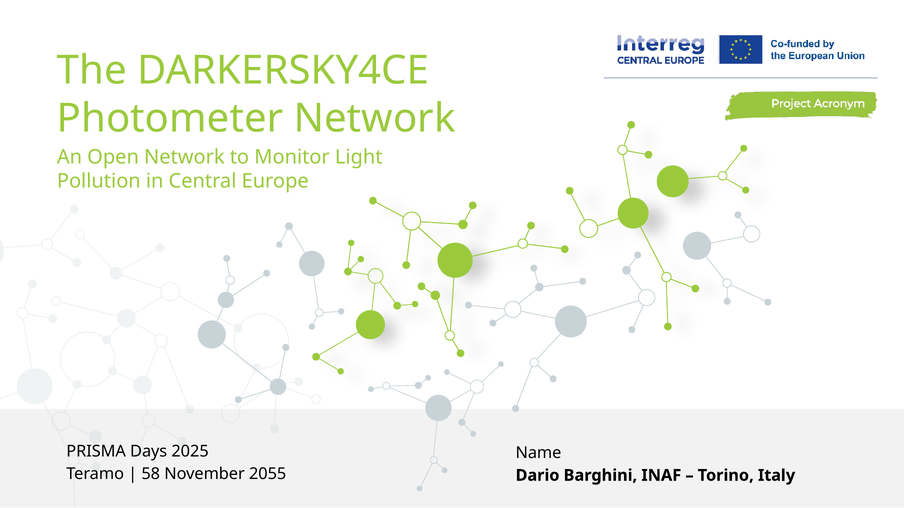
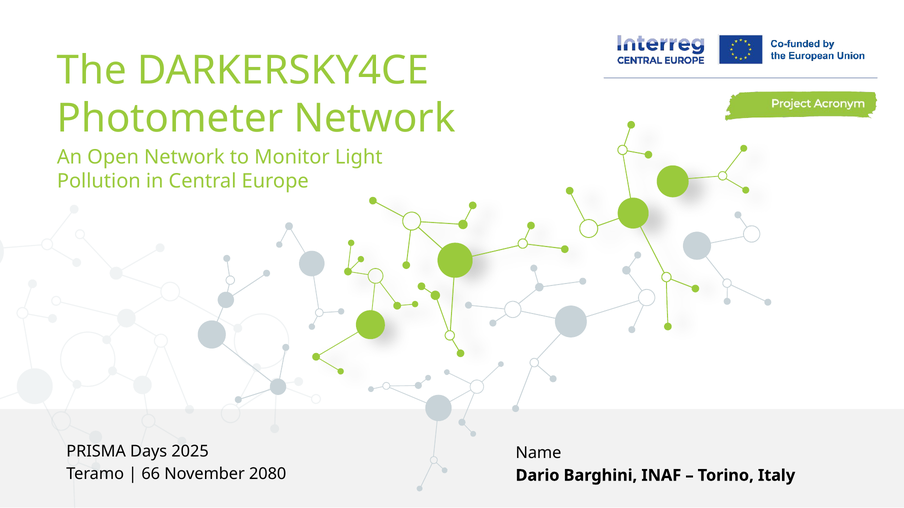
58: 58 -> 66
2055: 2055 -> 2080
